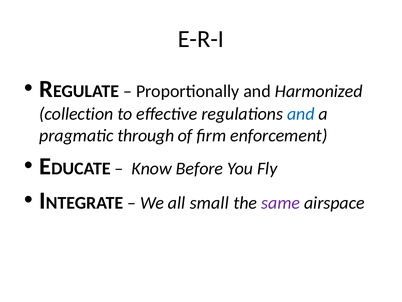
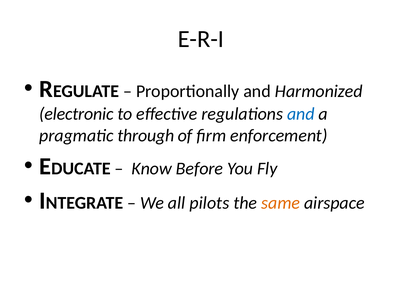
collection: collection -> electronic
small: small -> pilots
same colour: purple -> orange
